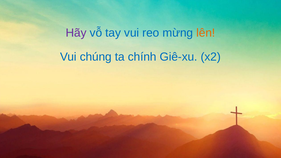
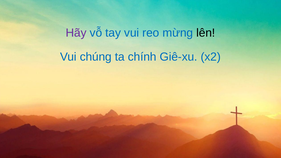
lên colour: orange -> black
